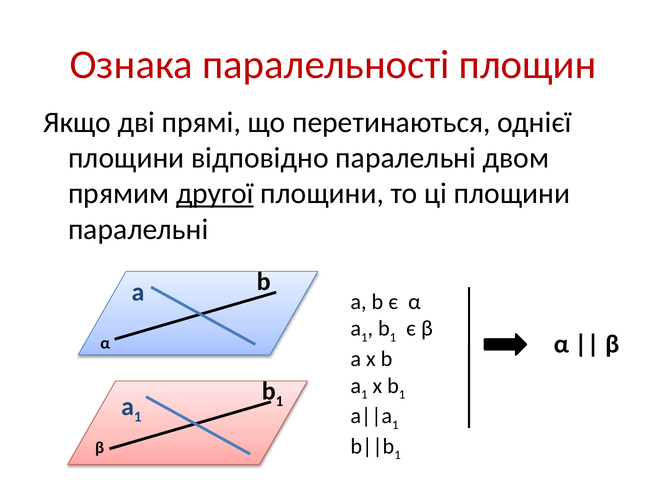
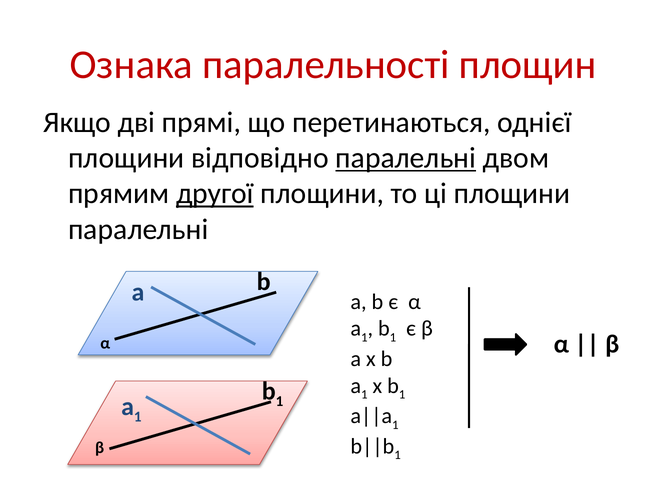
паралельні at (406, 158) underline: none -> present
